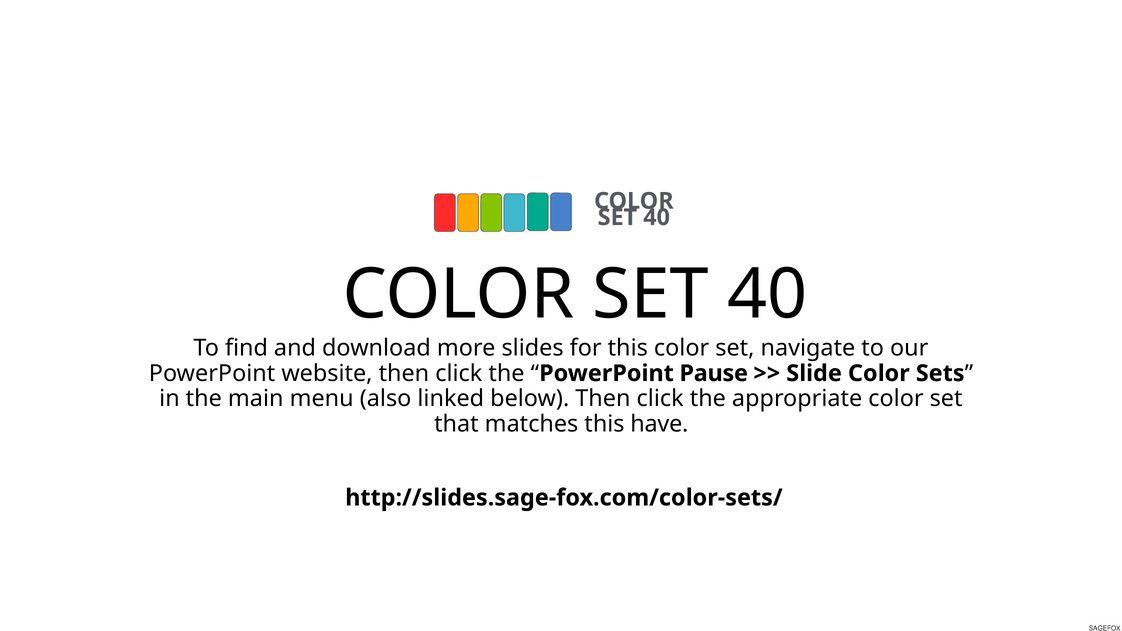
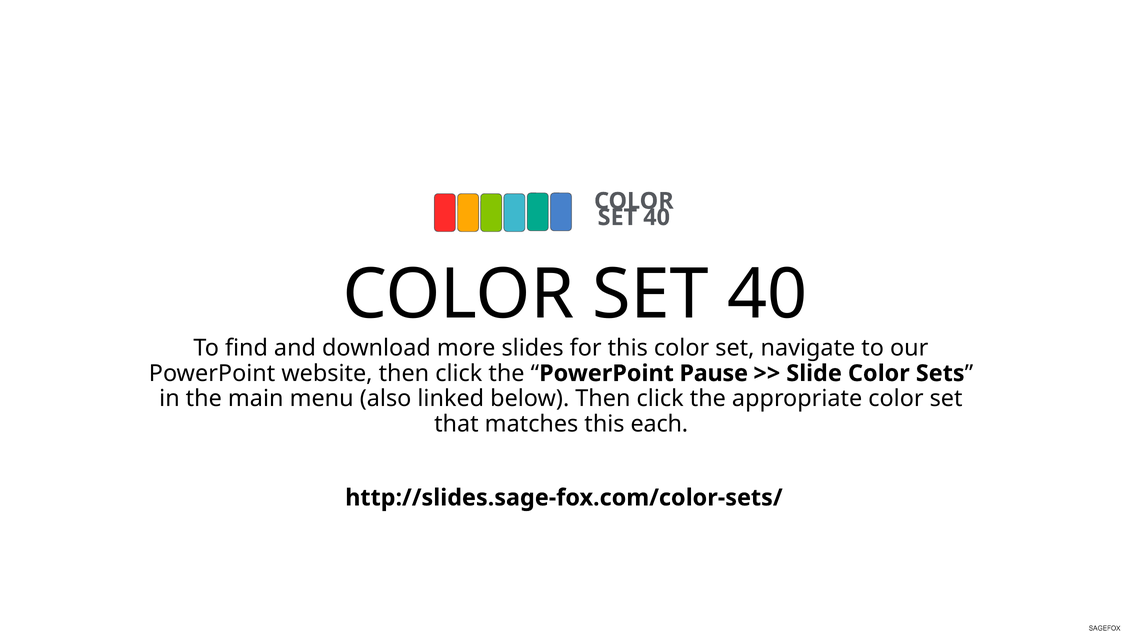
have: have -> each
